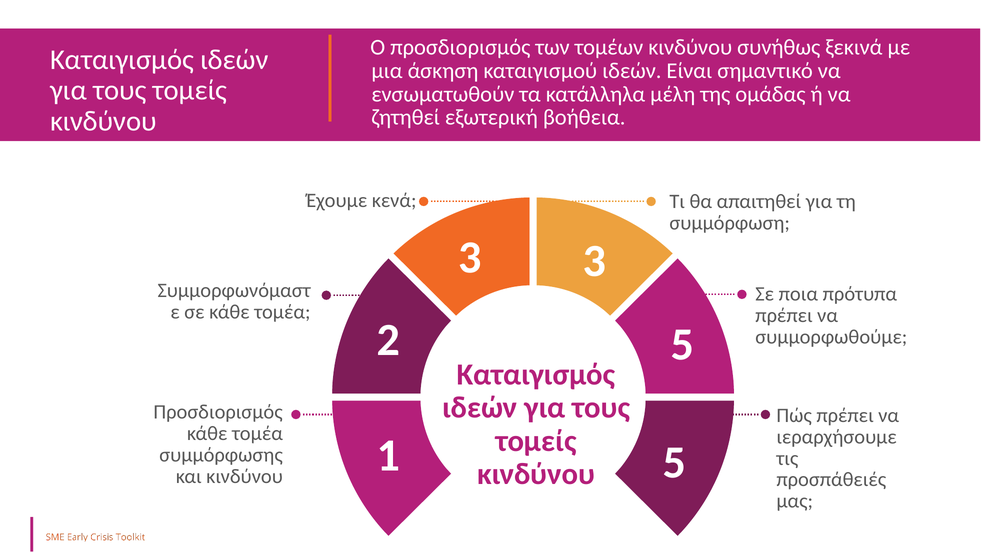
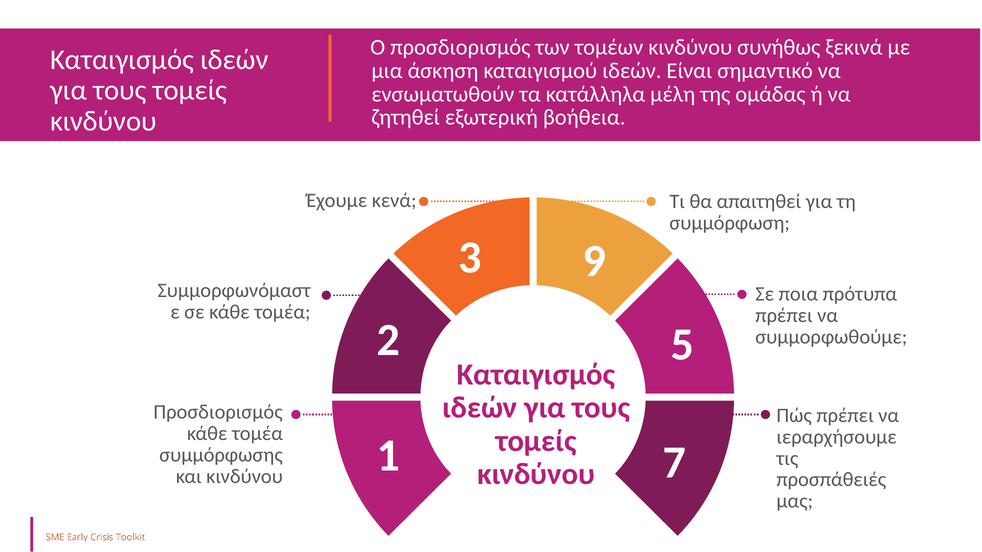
3 3: 3 -> 9
1 5: 5 -> 7
